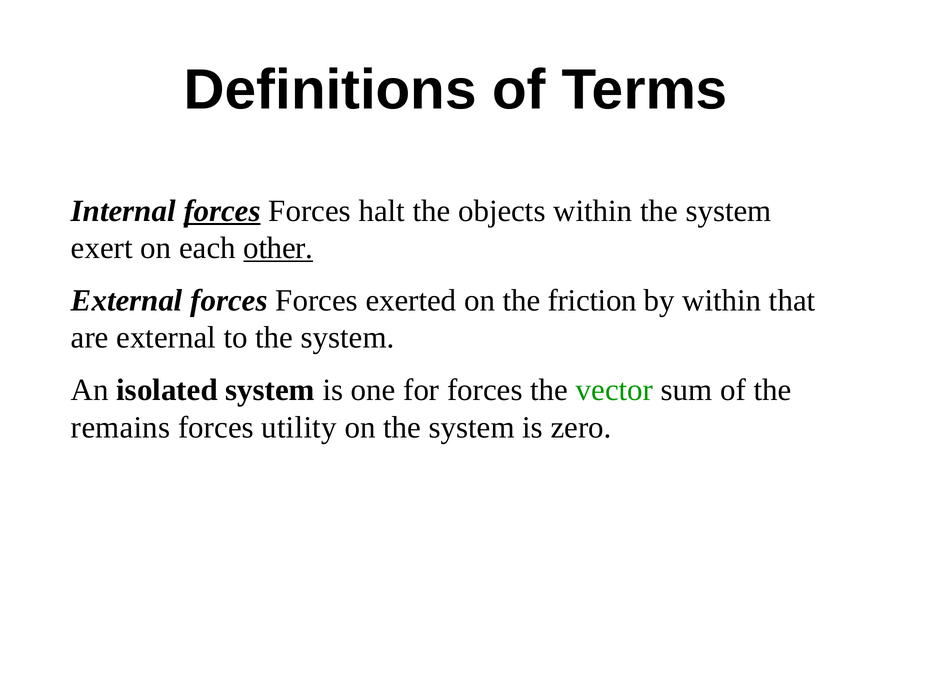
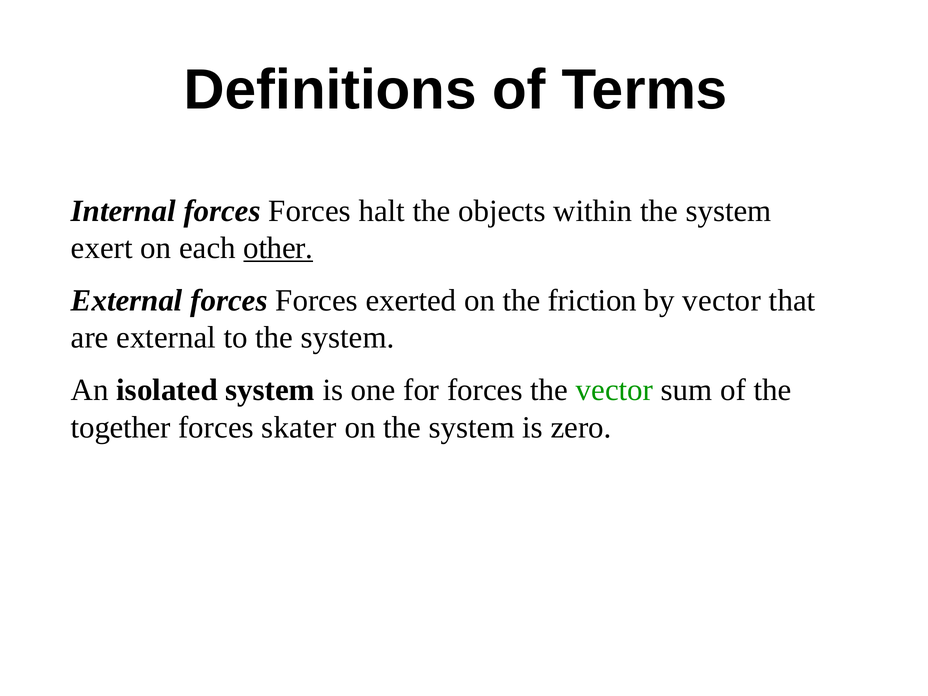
forces at (222, 211) underline: present -> none
by within: within -> vector
remains: remains -> together
utility: utility -> skater
